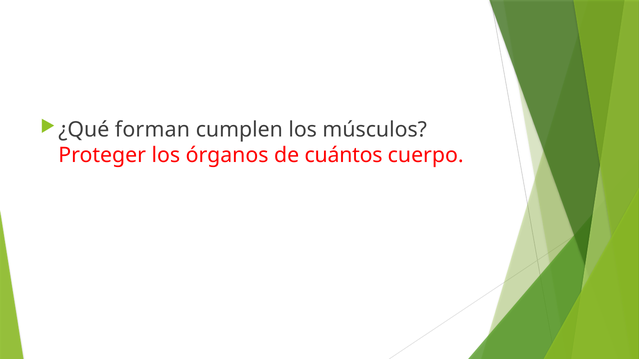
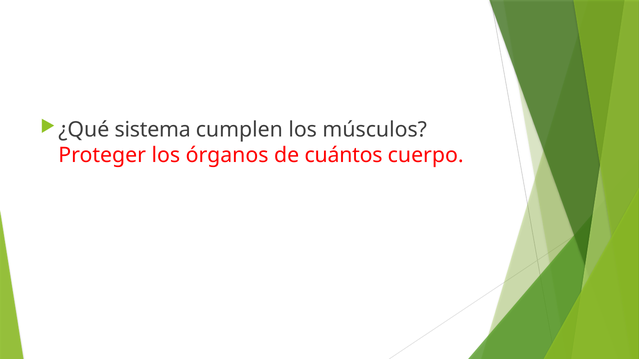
forman: forman -> sistema
